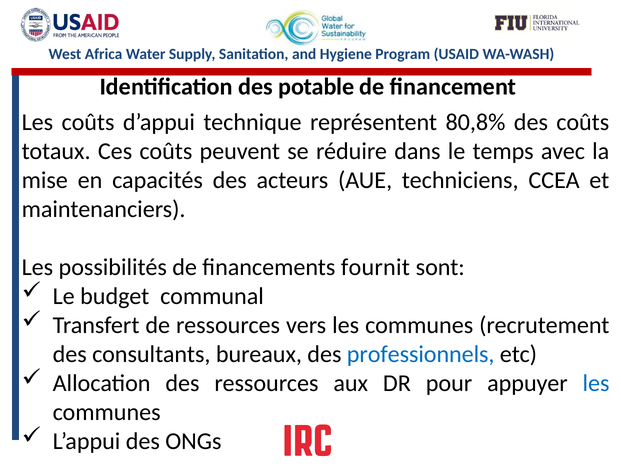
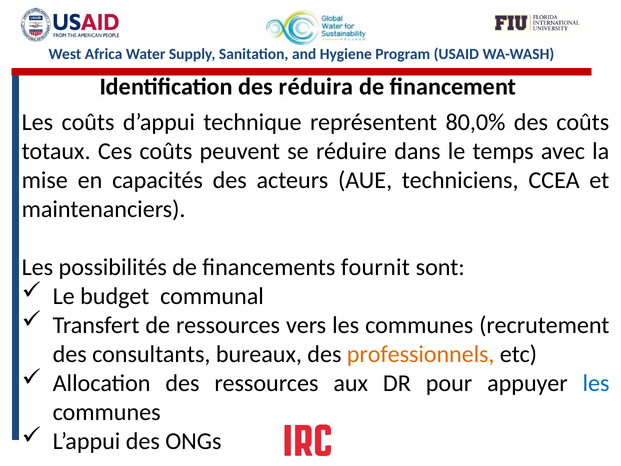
potable: potable -> réduira
80,8%: 80,8% -> 80,0%
professionnels colour: blue -> orange
